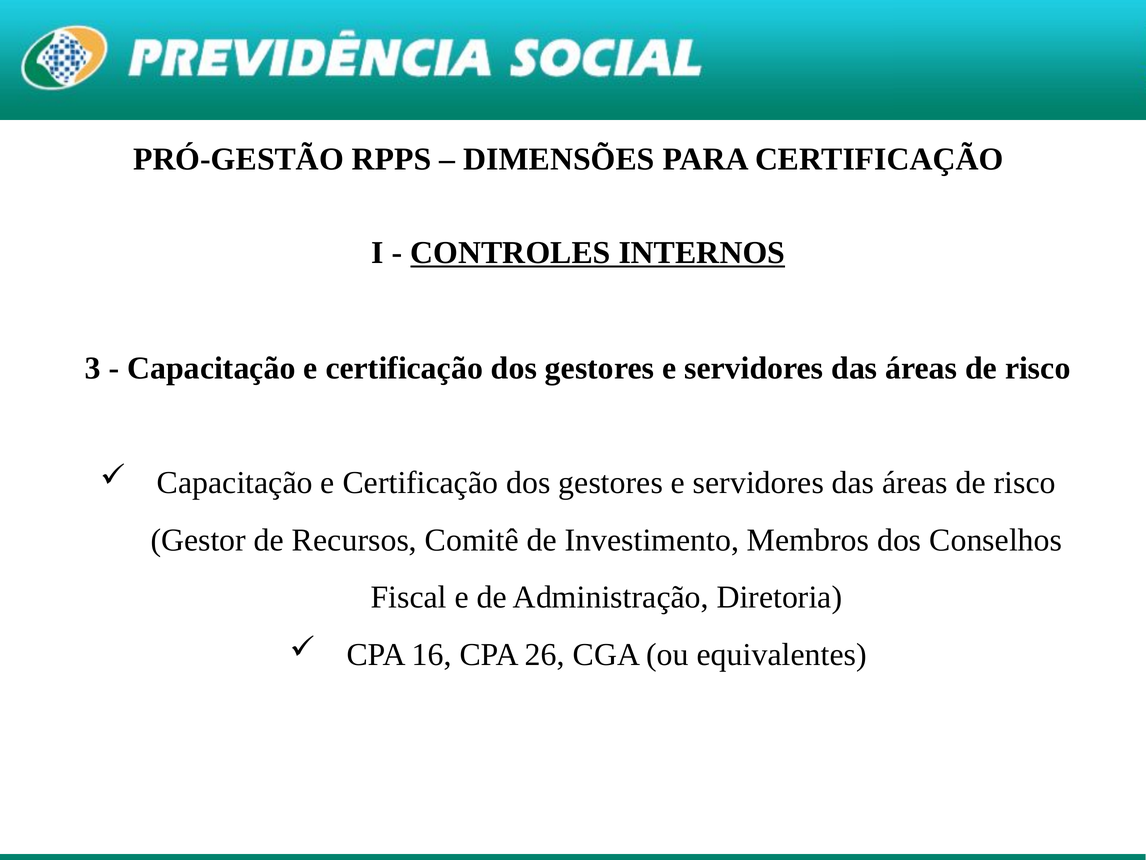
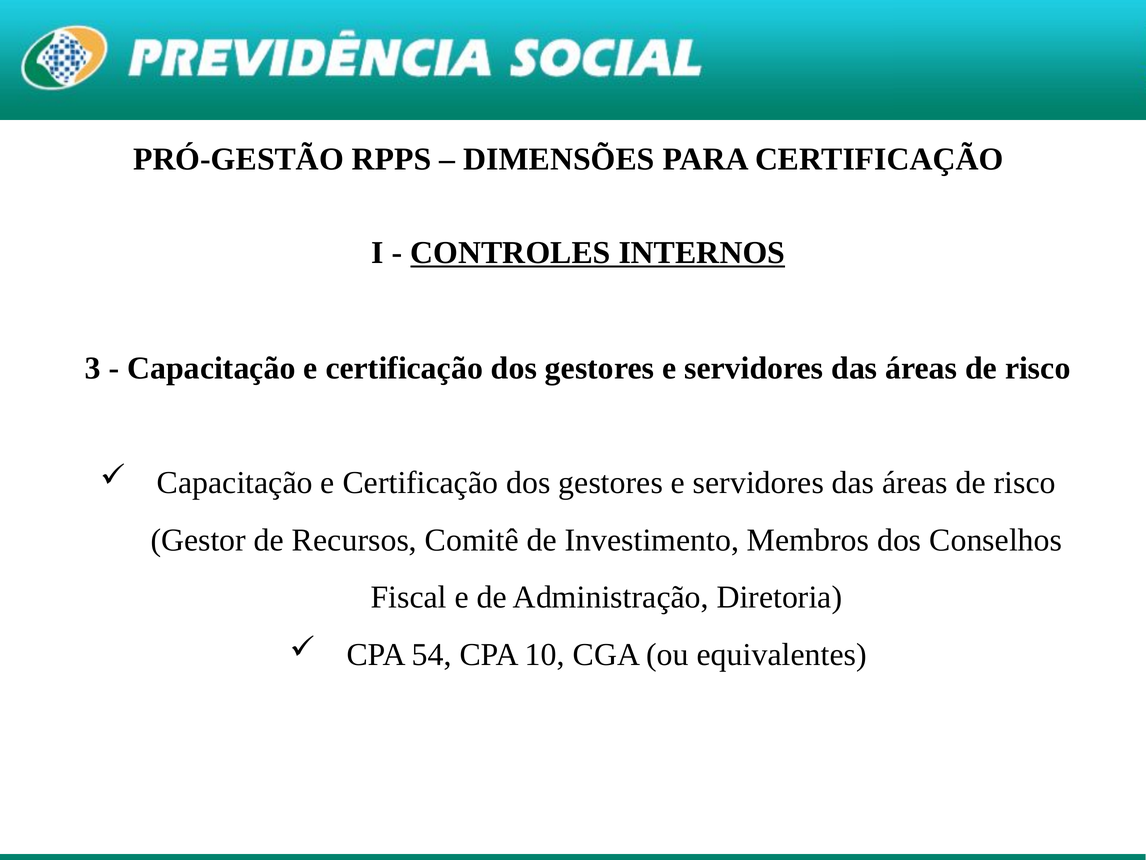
16: 16 -> 54
26: 26 -> 10
